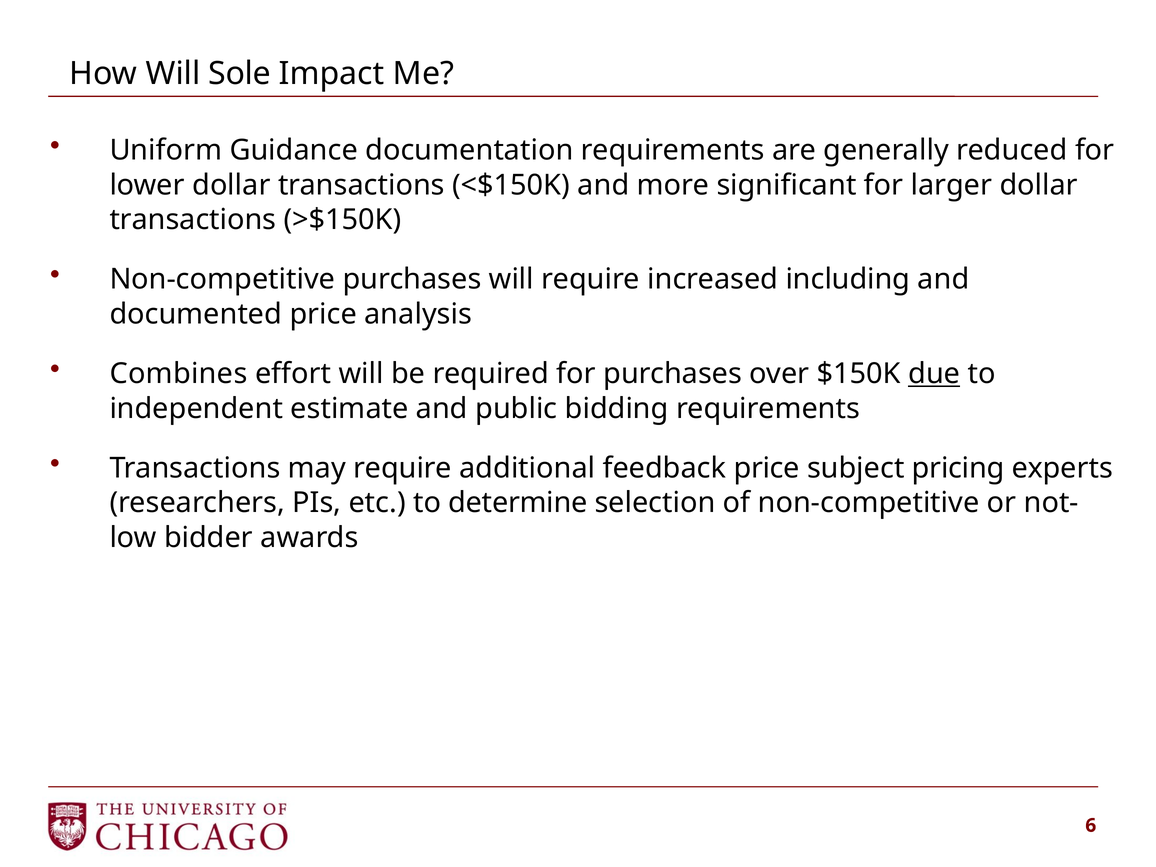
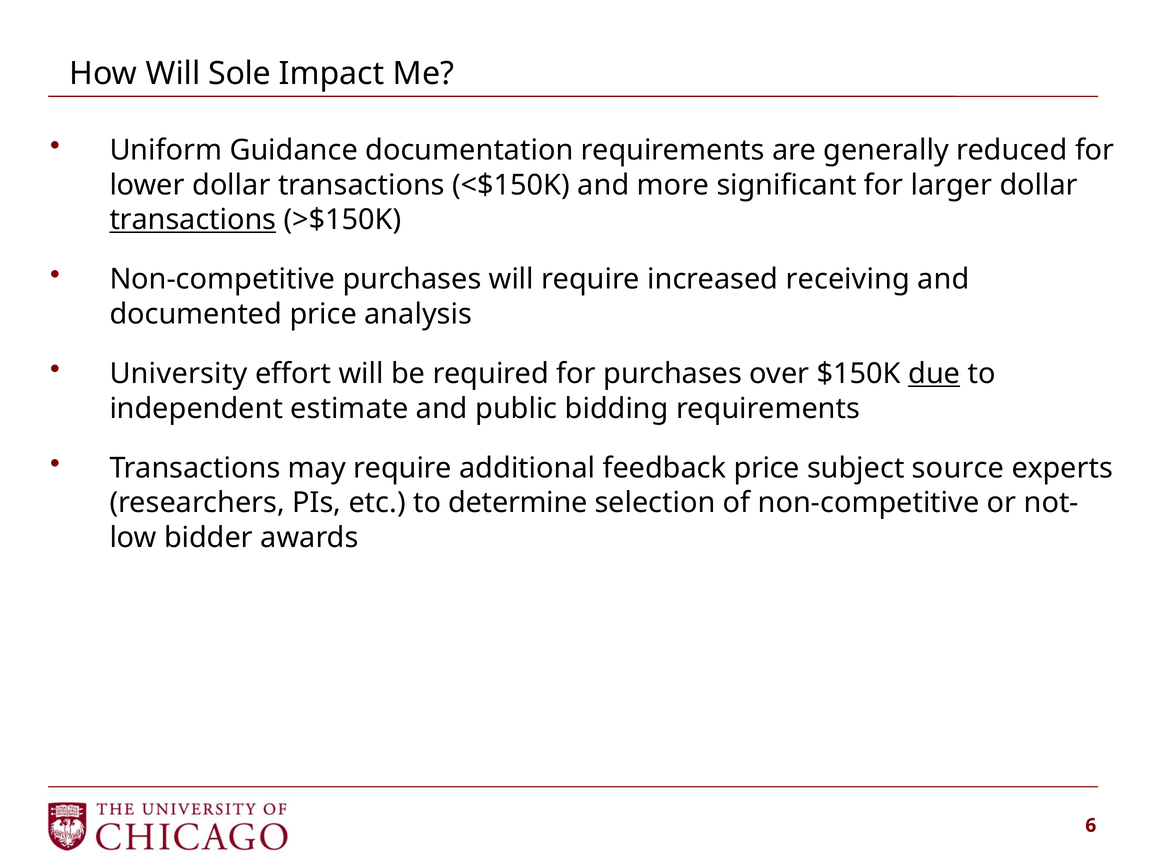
transactions at (193, 220) underline: none -> present
including: including -> receiving
Combines: Combines -> University
pricing: pricing -> source
